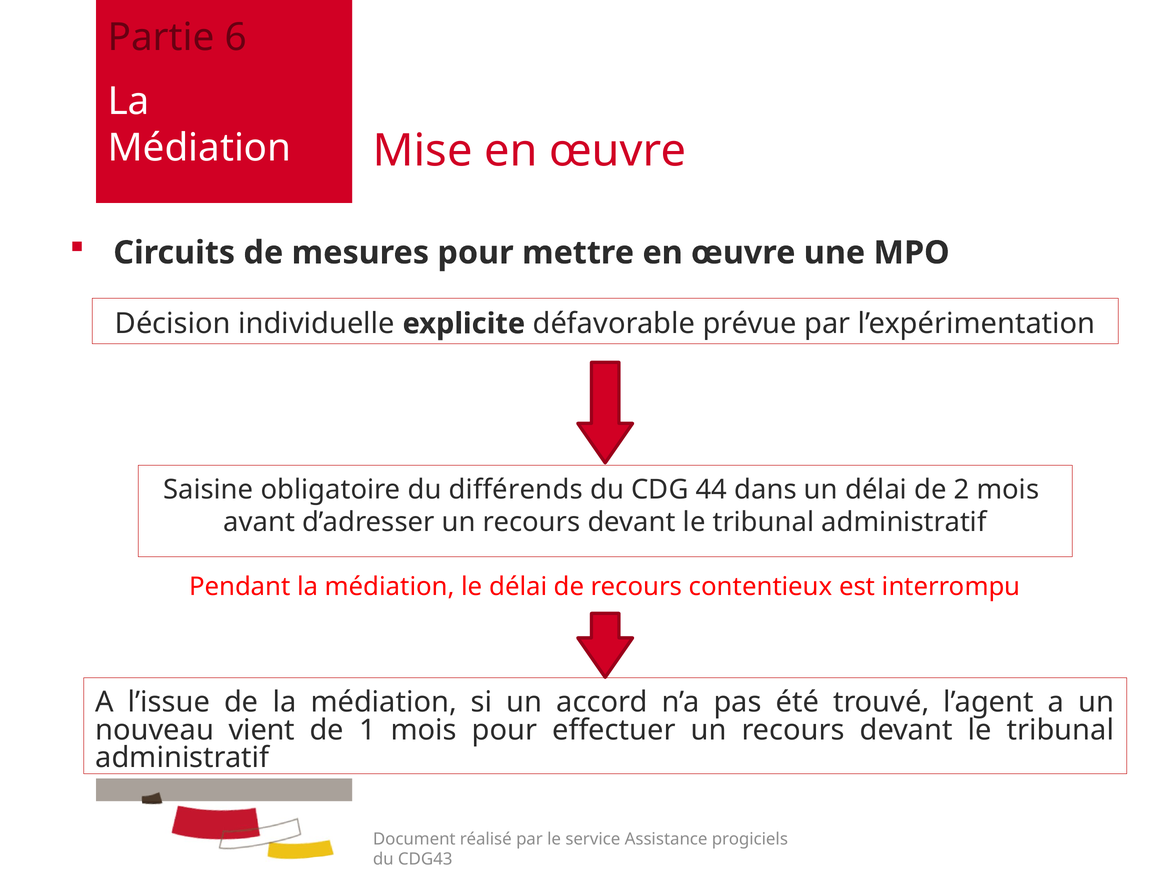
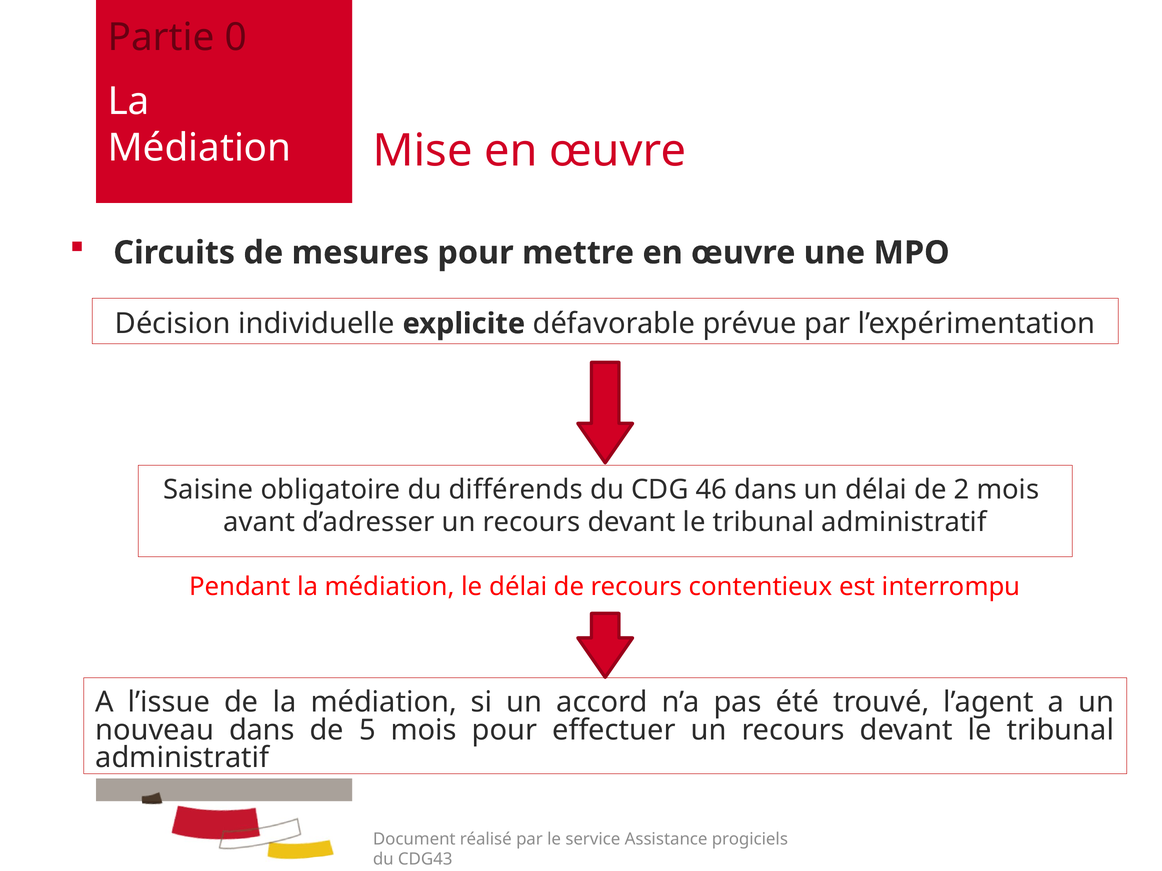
6: 6 -> 0
44: 44 -> 46
nouveau vient: vient -> dans
1: 1 -> 5
